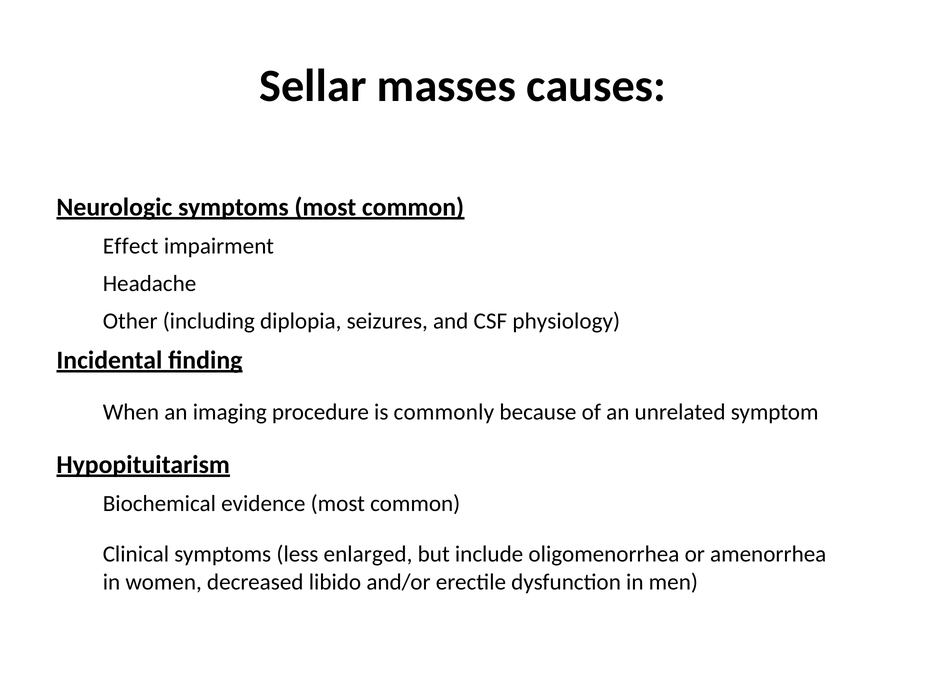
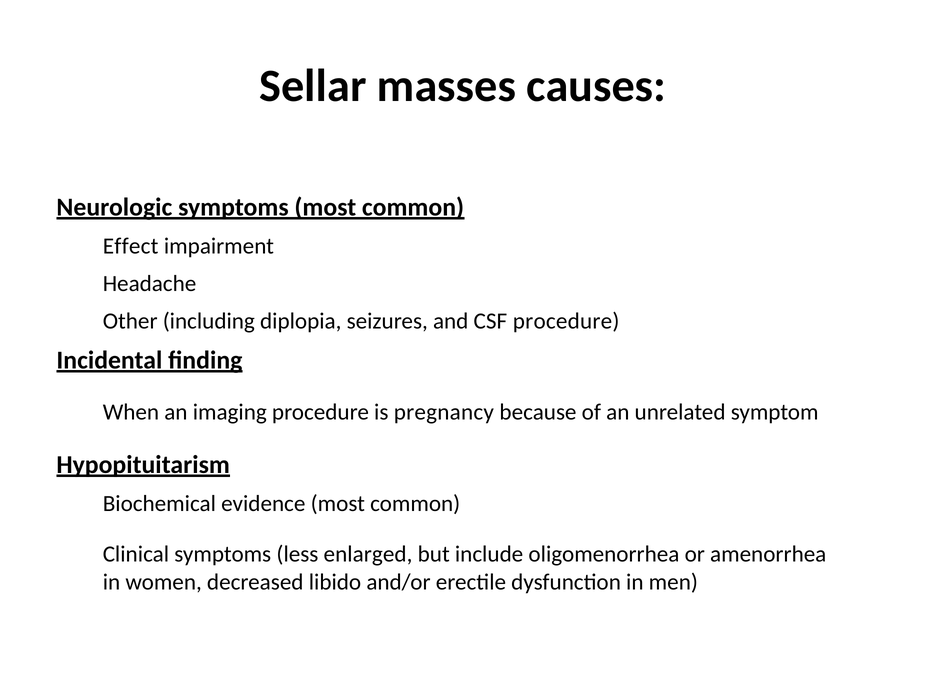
CSF physiology: physiology -> procedure
commonly: commonly -> pregnancy
